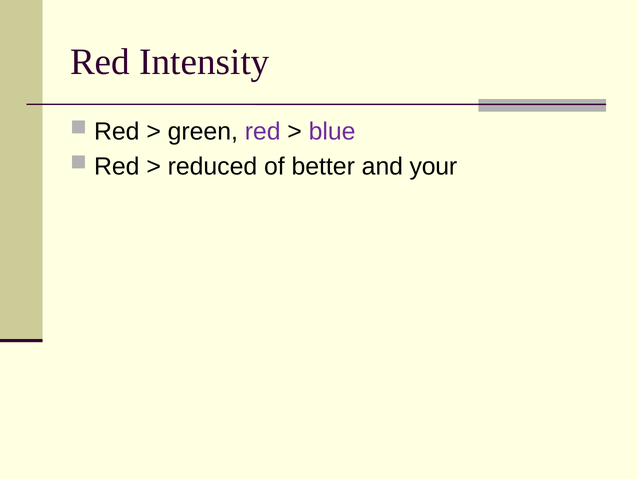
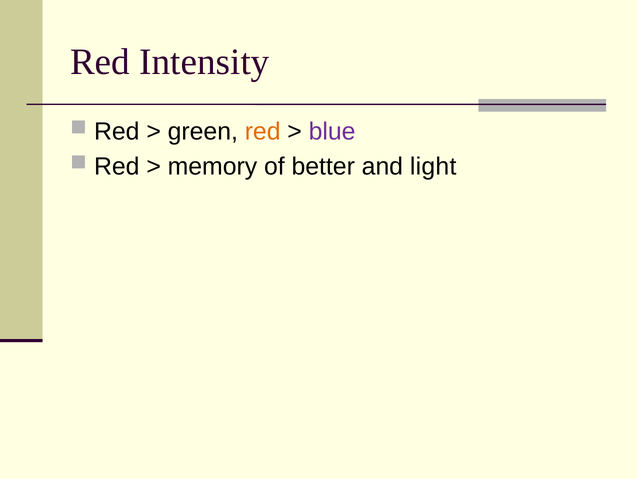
red at (263, 131) colour: purple -> orange
reduced: reduced -> memory
your: your -> light
